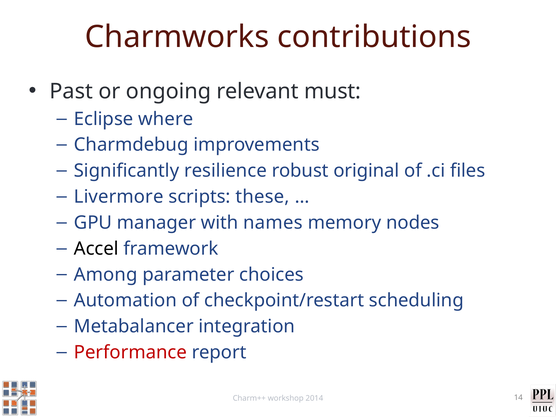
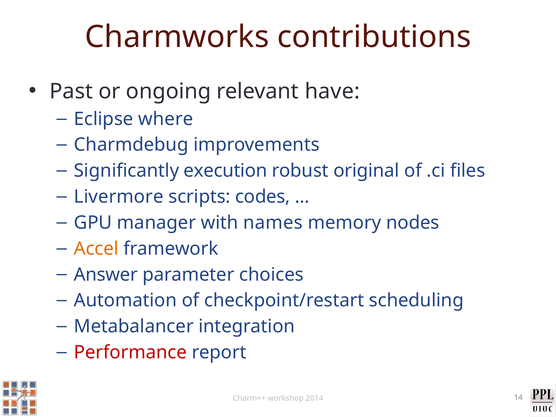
must: must -> have
resilience: resilience -> execution
these: these -> codes
Accel colour: black -> orange
Among: Among -> Answer
